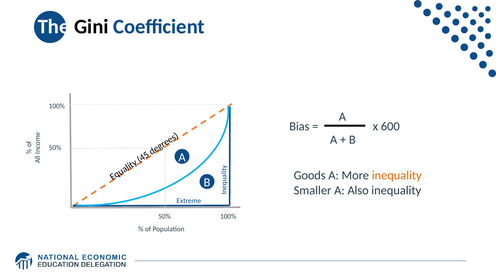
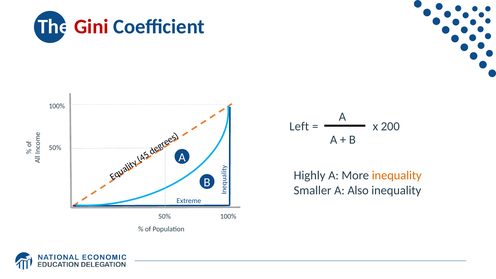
Gini colour: black -> red
Bias: Bias -> Left
600: 600 -> 200
Goods: Goods -> Highly
